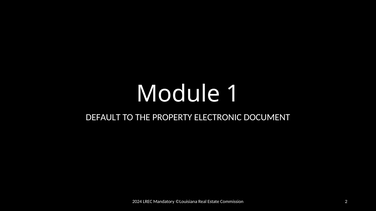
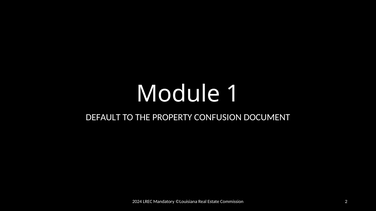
ELECTRONIC: ELECTRONIC -> CONFUSION
